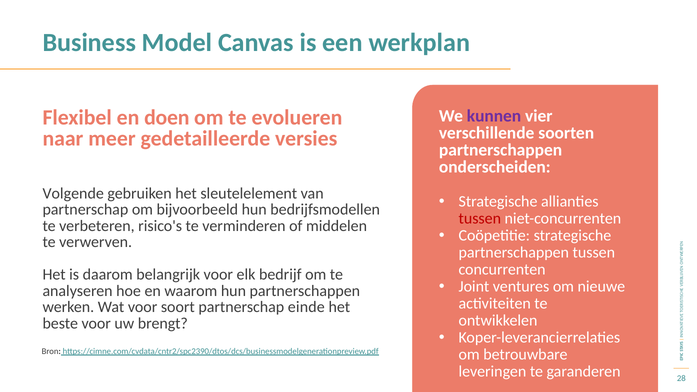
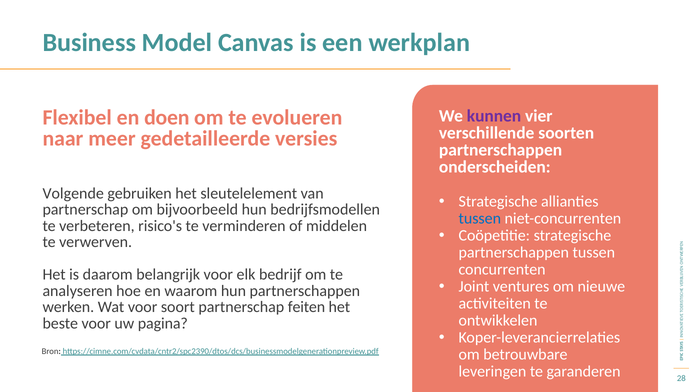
tussen at (480, 219) colour: red -> blue
einde: einde -> feiten
brengt: brengt -> pagina
